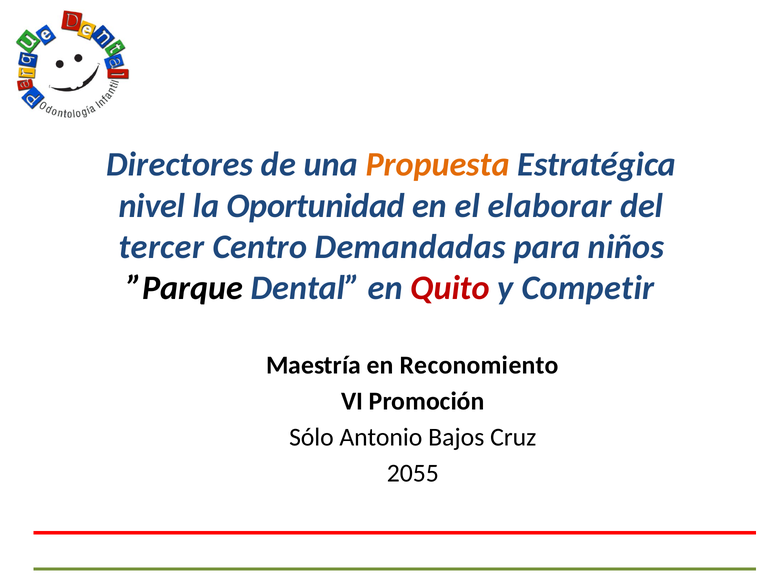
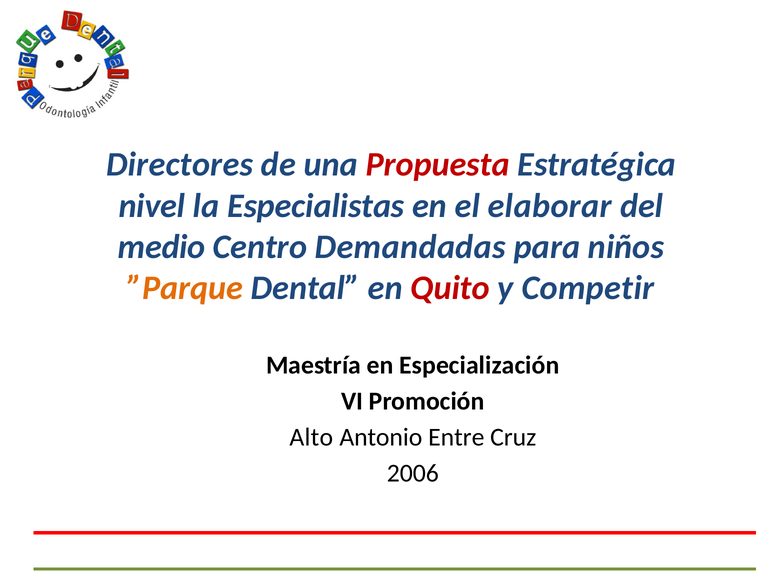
Propuesta colour: orange -> red
Oportunidad: Oportunidad -> Especialistas
tercer: tercer -> medio
”Parque colour: black -> orange
Reconomiento: Reconomiento -> Especialización
Sólo: Sólo -> Alto
Bajos: Bajos -> Entre
2055: 2055 -> 2006
